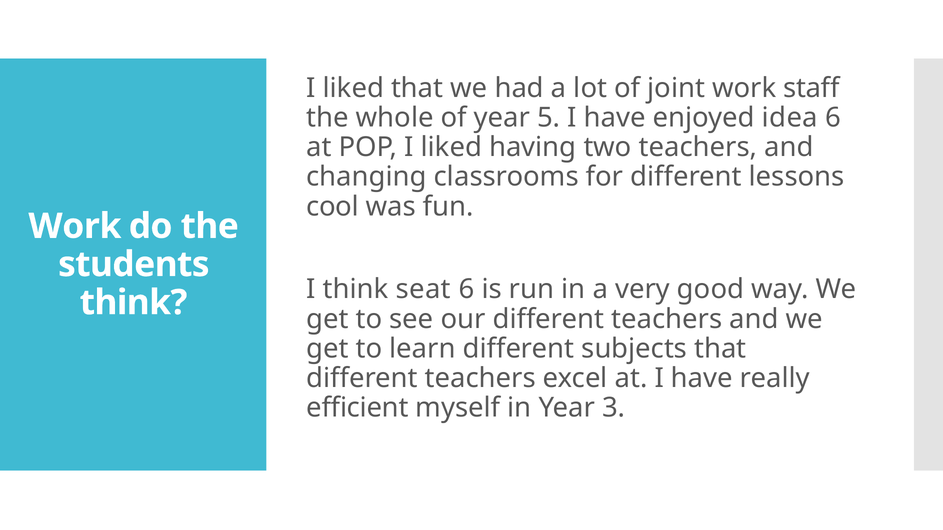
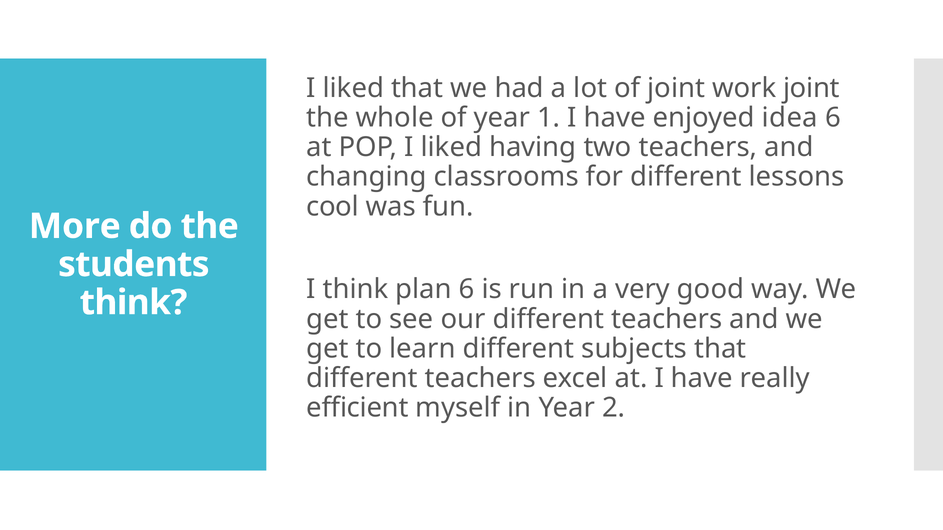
work staff: staff -> joint
5: 5 -> 1
Work at (75, 226): Work -> More
seat: seat -> plan
3: 3 -> 2
